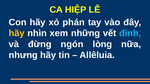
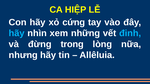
phán: phán -> cứng
hãy at (17, 33) colour: yellow -> light blue
ngón: ngón -> trong
